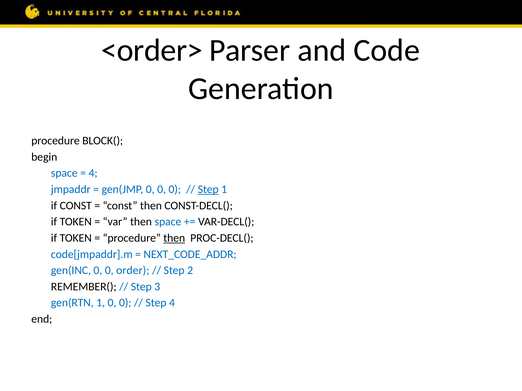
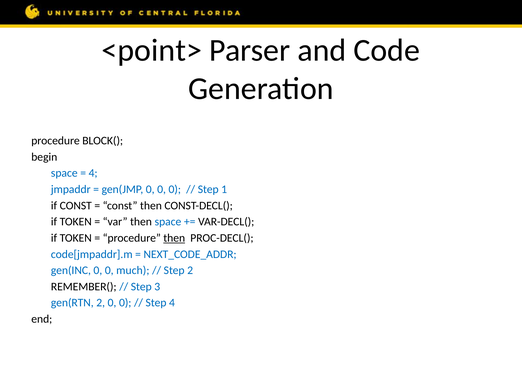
<order>: <order> -> <point>
Step at (208, 190) underline: present -> none
order: order -> much
gen(RTN 1: 1 -> 2
